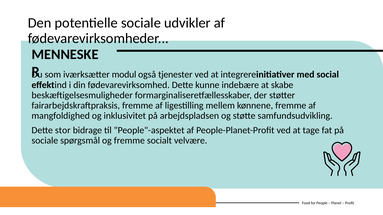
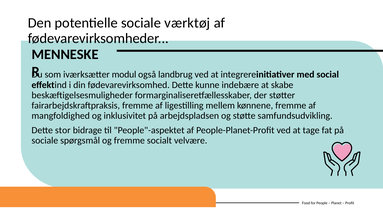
udvikler: udvikler -> værktøj
tjenester: tjenester -> landbrug
